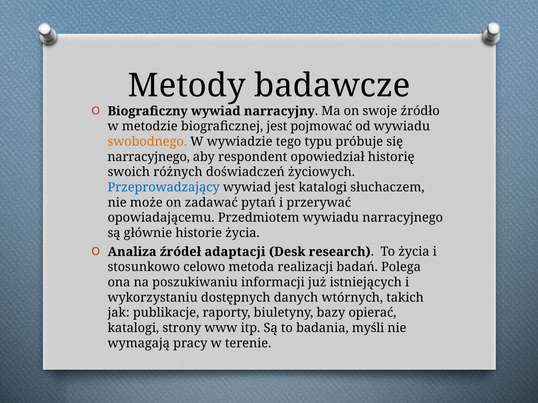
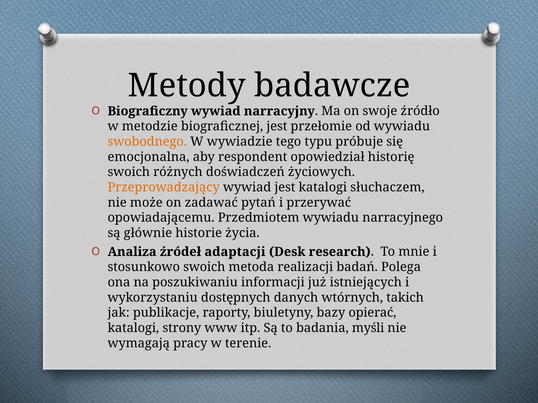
pojmować: pojmować -> przełomie
narracyjnego at (149, 157): narracyjnego -> emocjonalna
Przeprowadzający colour: blue -> orange
To życia: życia -> mnie
stosunkowo celowo: celowo -> swoich
